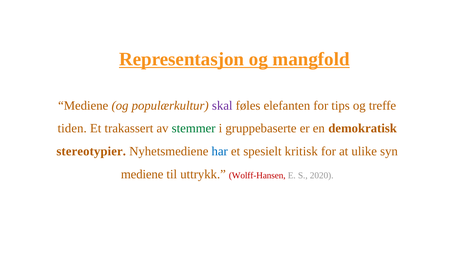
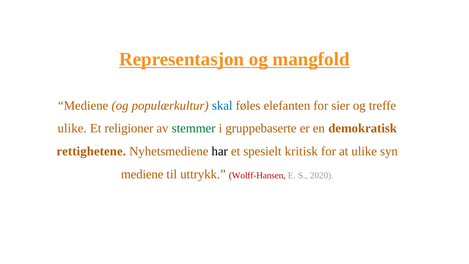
skal colour: purple -> blue
tips: tips -> sier
tiden at (72, 128): tiden -> ulike
trakassert: trakassert -> religioner
stereotypier: stereotypier -> rettighetene
har colour: blue -> black
